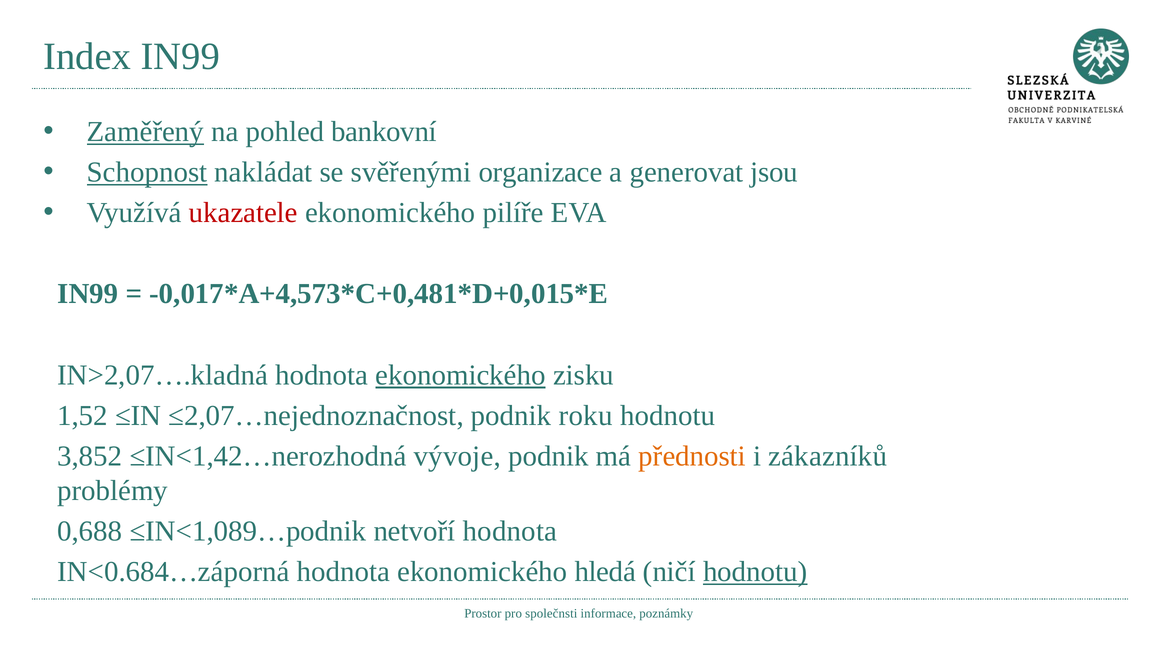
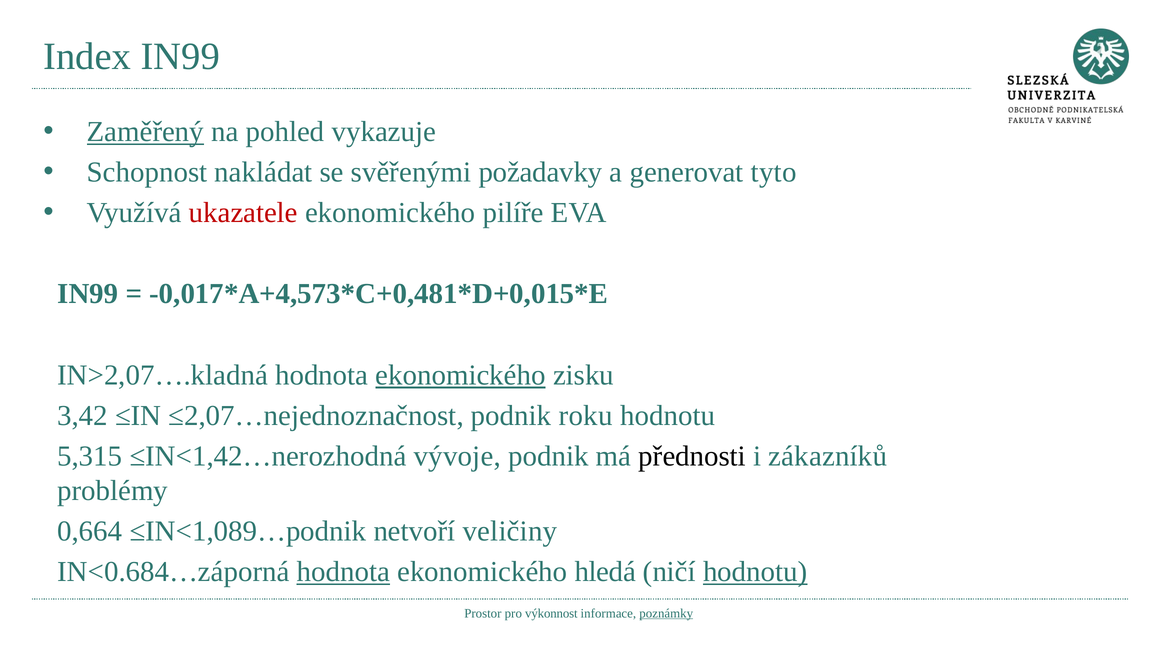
bankovní: bankovní -> vykazuje
Schopnost underline: present -> none
organizace: organizace -> požadavky
jsou: jsou -> tyto
1,52: 1,52 -> 3,42
3,852: 3,852 -> 5,315
přednosti colour: orange -> black
0,688: 0,688 -> 0,664
netvoří hodnota: hodnota -> veličiny
hodnota at (343, 572) underline: none -> present
společnsti: společnsti -> výkonnost
poznámky underline: none -> present
